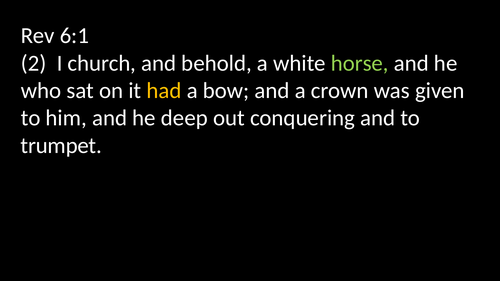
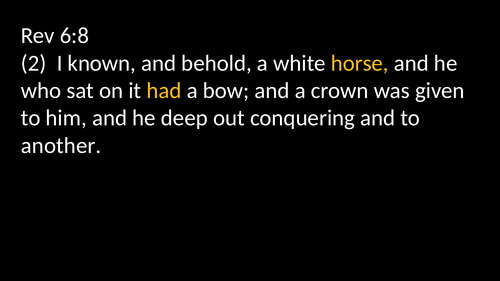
6:1: 6:1 -> 6:8
church: church -> known
horse colour: light green -> yellow
trumpet: trumpet -> another
